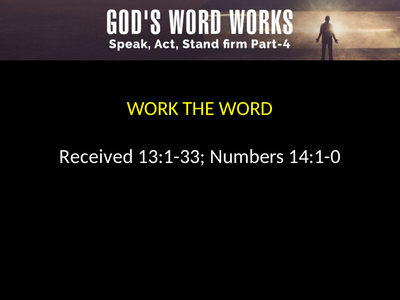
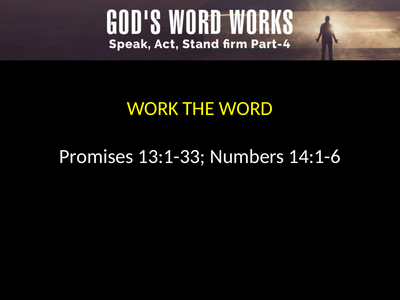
Received: Received -> Promises
14:1-0: 14:1-0 -> 14:1-6
